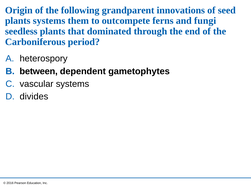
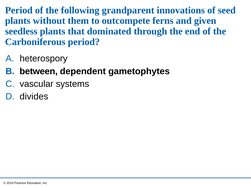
Origin at (19, 10): Origin -> Period
plants systems: systems -> without
fungi: fungi -> given
